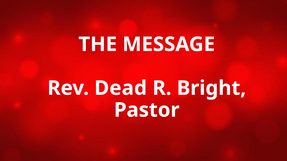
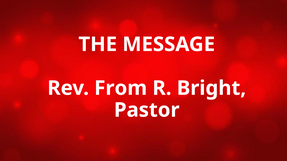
Dead: Dead -> From
